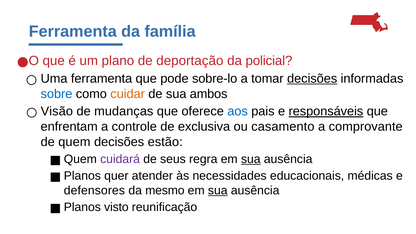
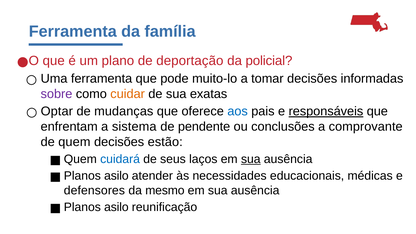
sobre-lo: sobre-lo -> muito-lo
decisões at (312, 79) underline: present -> none
sobre colour: blue -> purple
ambos: ambos -> exatas
Visão: Visão -> Optar
controle: controle -> sistema
exclusiva: exclusiva -> pendente
casamento: casamento -> conclusões
cuidará colour: purple -> blue
regra: regra -> laços
quer at (116, 176): quer -> asilo
sua at (218, 190) underline: present -> none
visto at (116, 207): visto -> asilo
